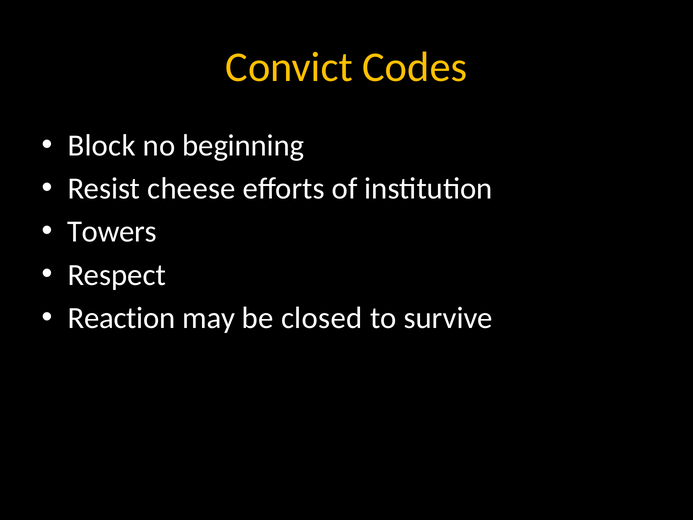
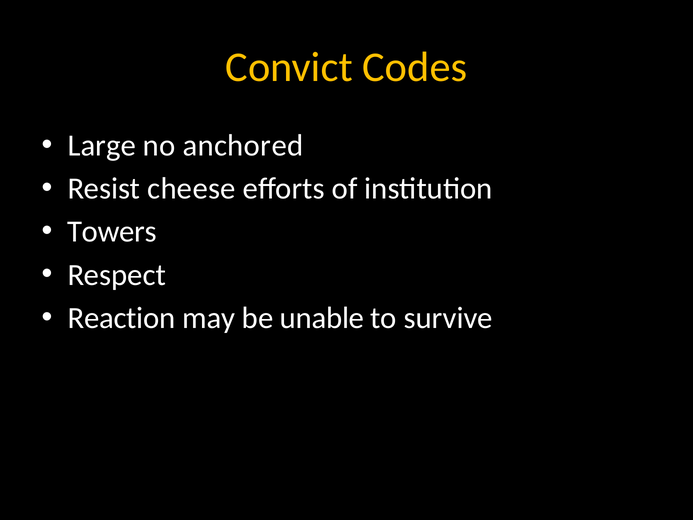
Block: Block -> Large
beginning: beginning -> anchored
closed: closed -> unable
